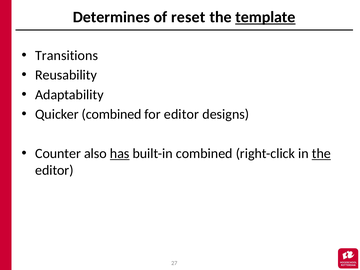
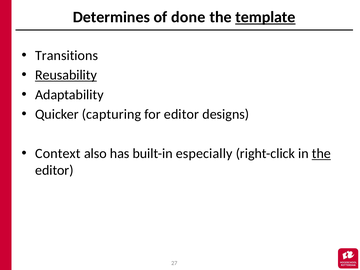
reset: reset -> done
Reusability underline: none -> present
Quicker combined: combined -> capturing
Counter: Counter -> Context
has underline: present -> none
built-in combined: combined -> especially
